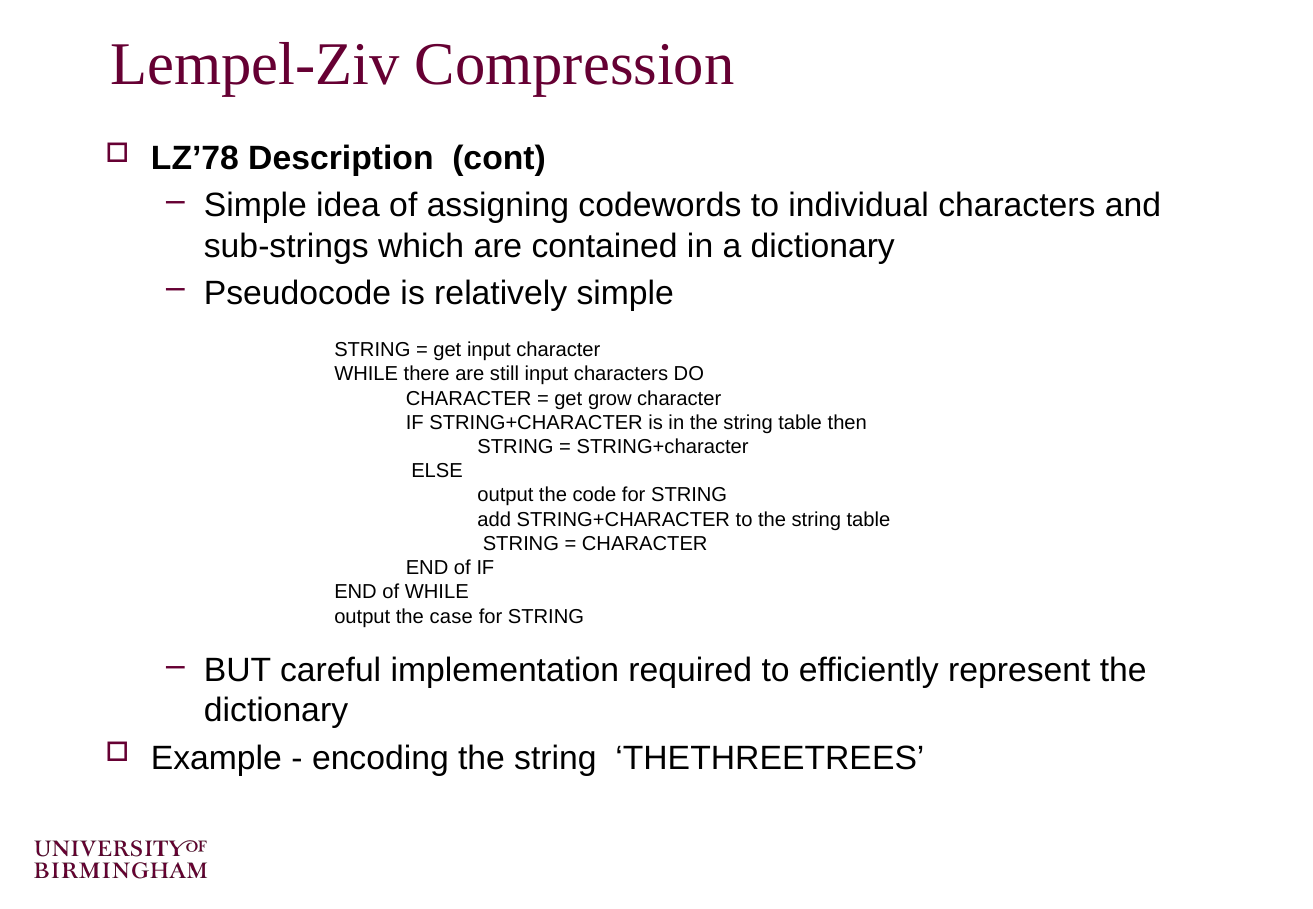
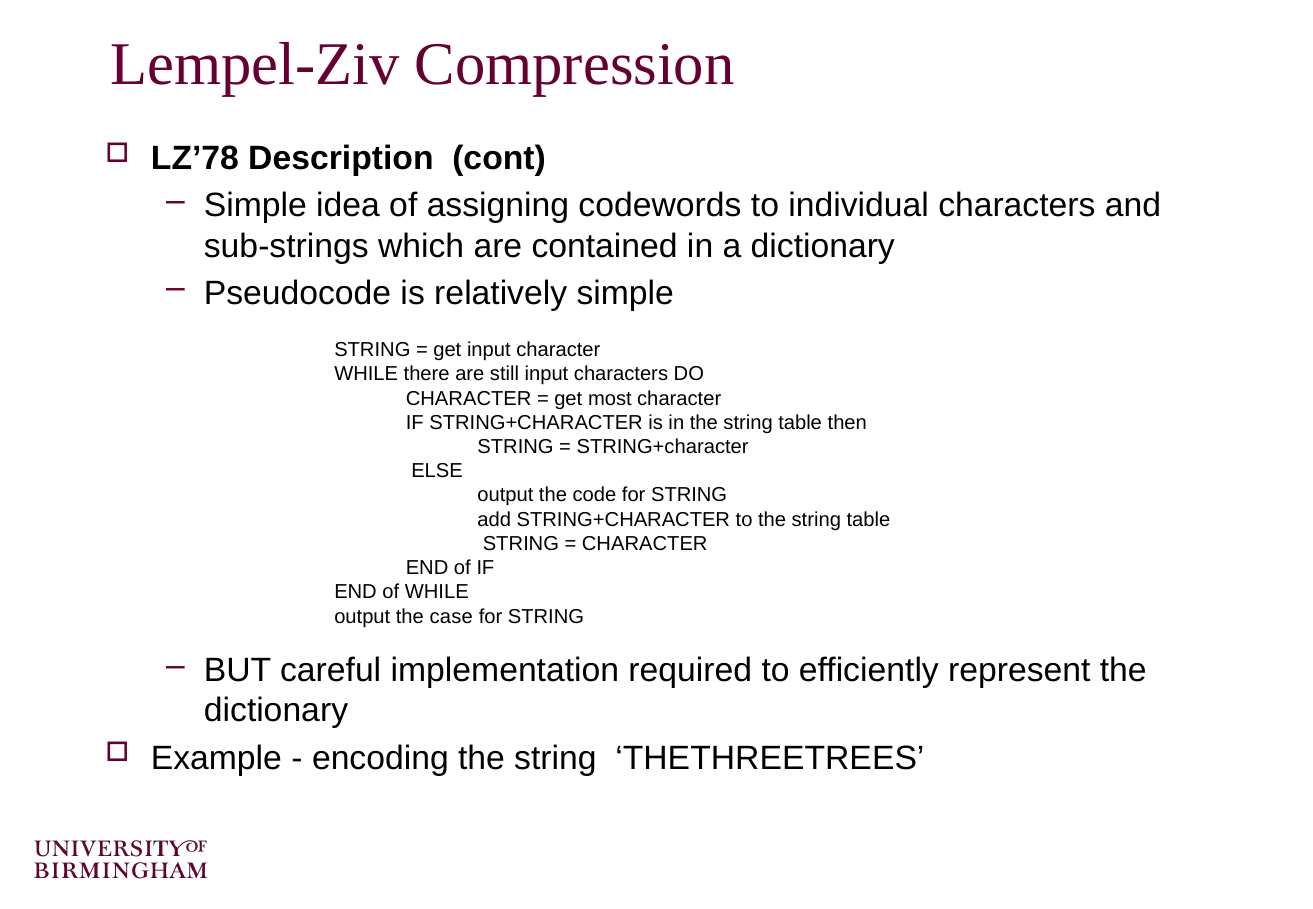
grow: grow -> most
